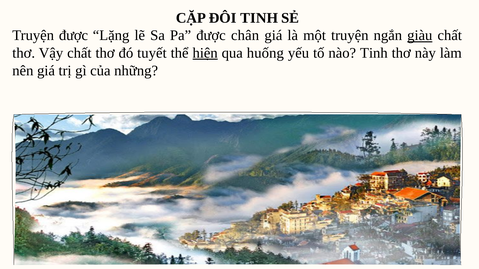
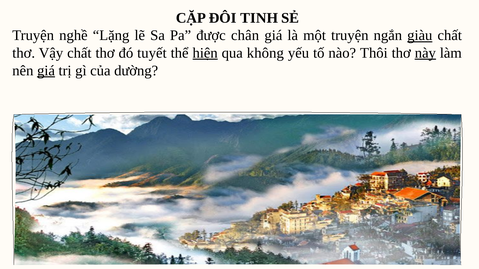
Truyện được: được -> nghề
huống: huống -> không
nào Tinh: Tinh -> Thôi
này underline: none -> present
giá at (46, 71) underline: none -> present
những: những -> dường
